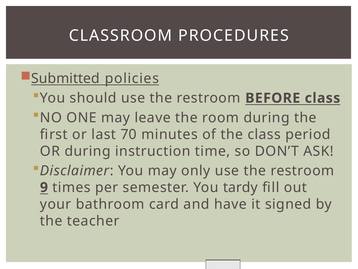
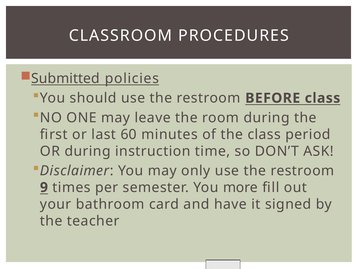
70: 70 -> 60
tardy: tardy -> more
